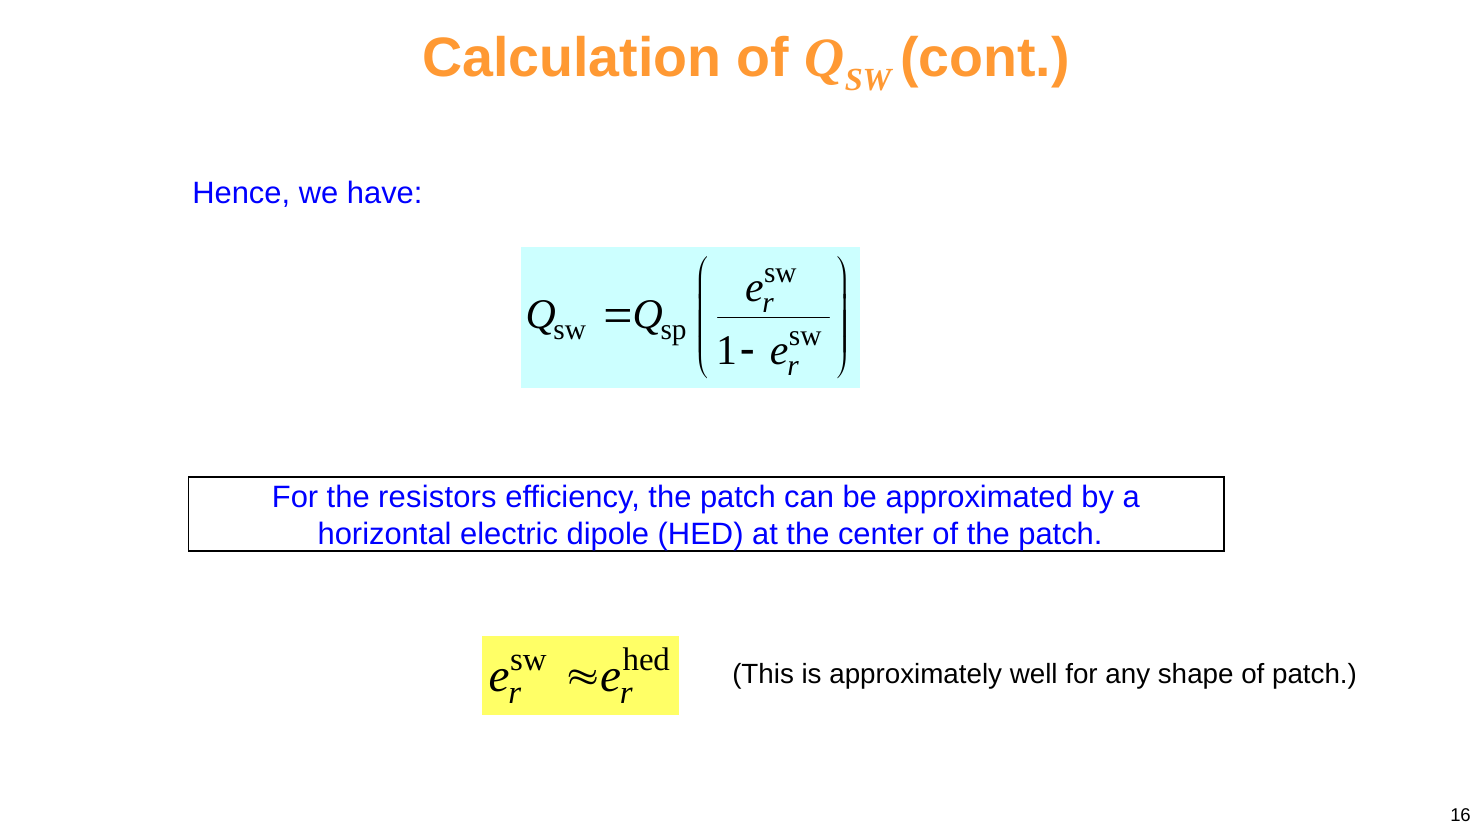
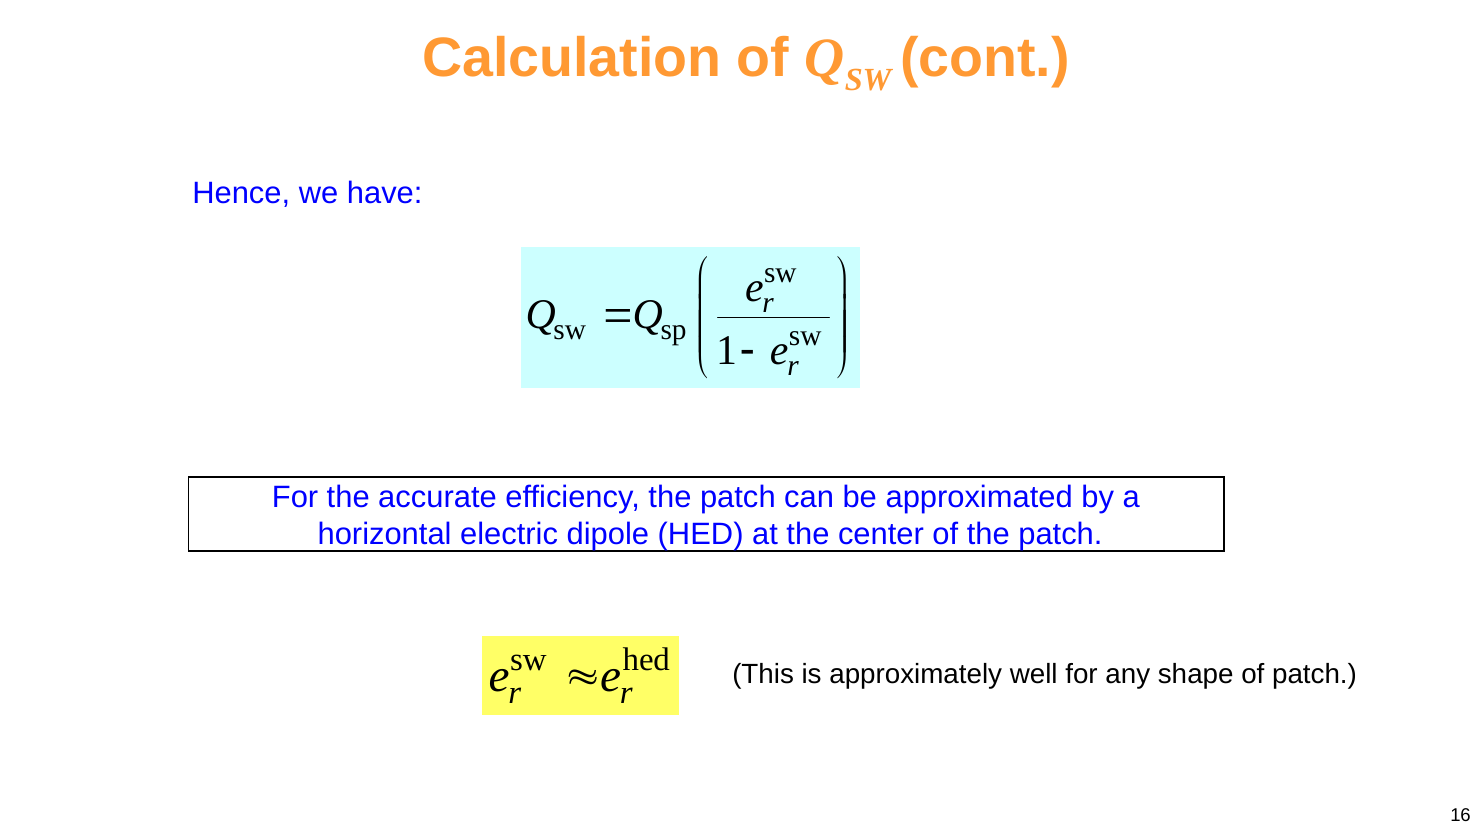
resistors: resistors -> accurate
